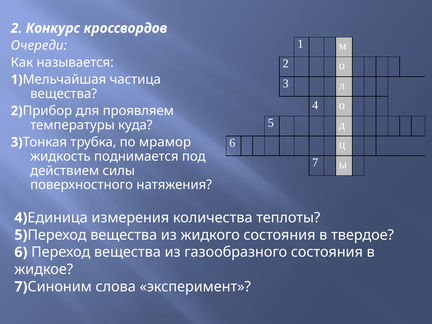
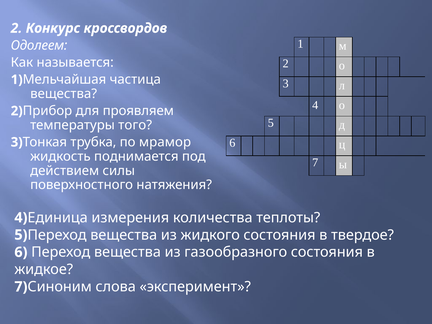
Очереди: Очереди -> Одолеем
куда: куда -> того
